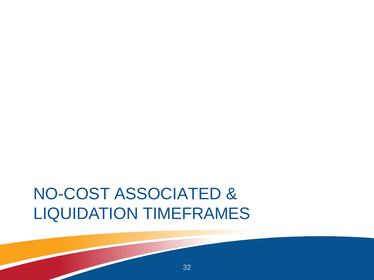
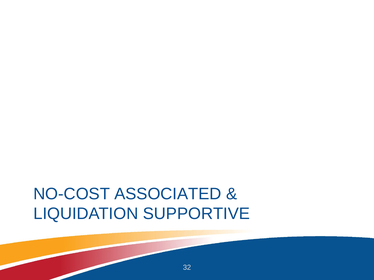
TIMEFRAMES: TIMEFRAMES -> SUPPORTIVE
